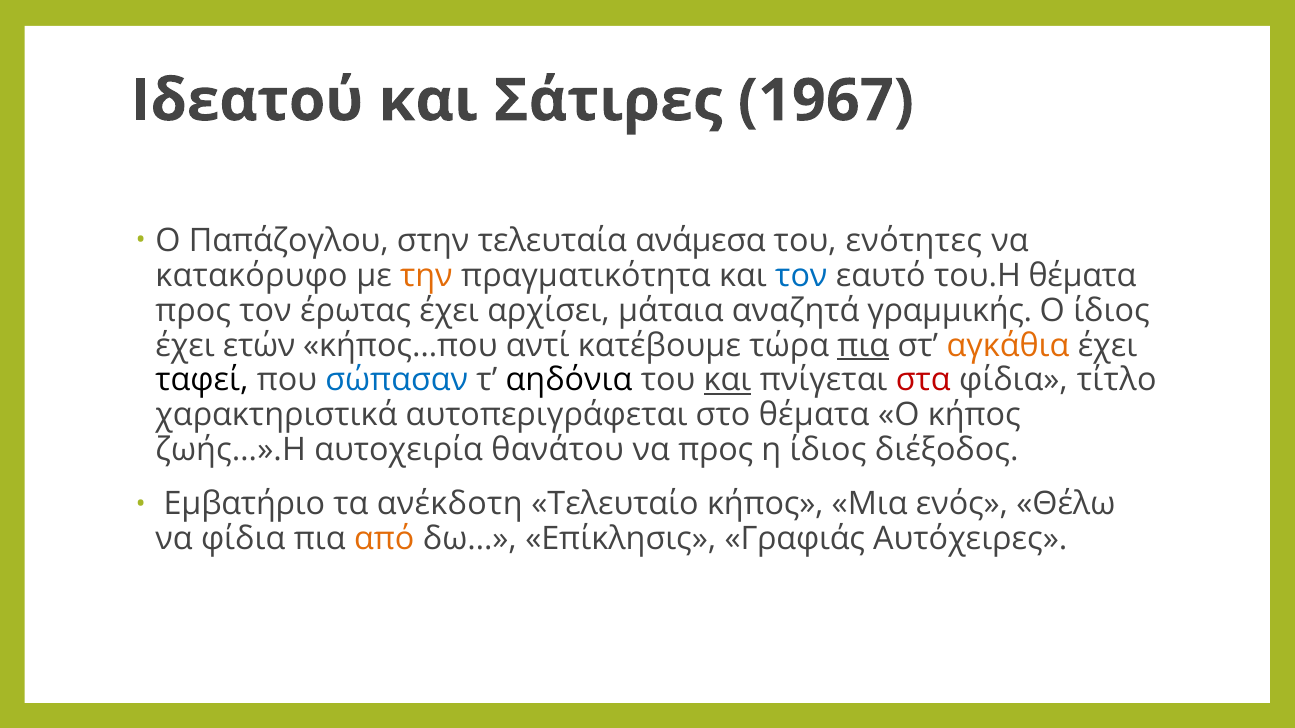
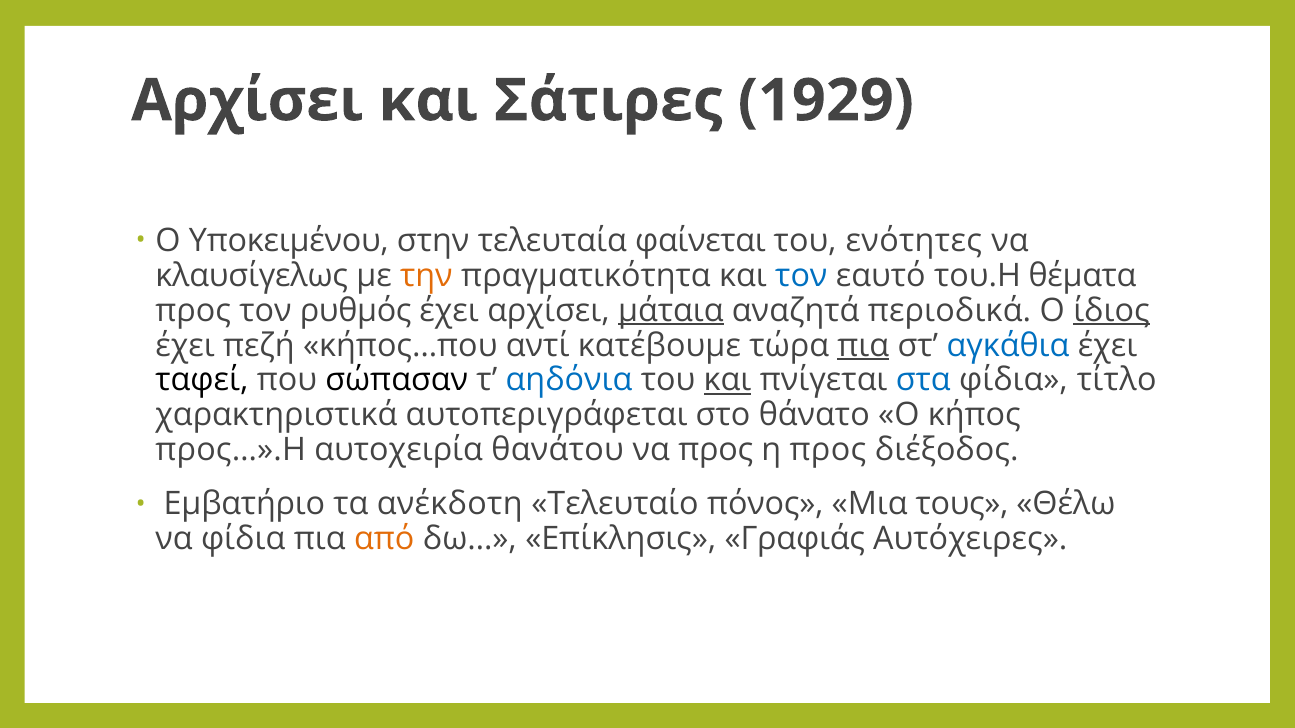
Ιδεατού at (247, 101): Ιδεατού -> Αρχίσει
1967: 1967 -> 1929
Παπάζογλου: Παπάζογλου -> Υποκειμένου
ανάμεσα: ανάμεσα -> φαίνεται
κατακόρυφο: κατακόρυφο -> κλαυσίγελως
έρωτας: έρωτας -> ρυθμός
μάταια underline: none -> present
γραμμικής: γραμμικής -> περιοδικά
ίδιος at (1111, 311) underline: none -> present
ετών: ετών -> πεζή
αγκάθια colour: orange -> blue
σώπασαν colour: blue -> black
αηδόνια colour: black -> blue
στα colour: red -> blue
στο θέματα: θέματα -> θάνατο
ζωής…».Η: ζωής…».Η -> προς…».Η
η ίδιος: ίδιος -> προς
Τελευταίο κήπος: κήπος -> πόνος
ενός: ενός -> τους
